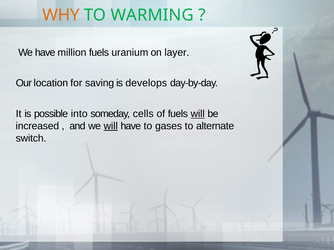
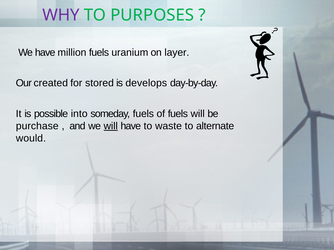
WHY colour: orange -> purple
WARMING: WARMING -> PURPOSES
location: location -> created
saving: saving -> stored
someday cells: cells -> fuels
will at (198, 114) underline: present -> none
increased: increased -> purchase
gases: gases -> waste
switch: switch -> would
